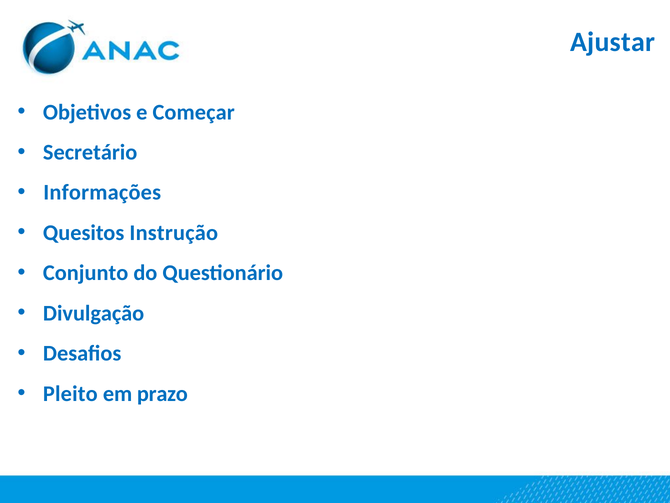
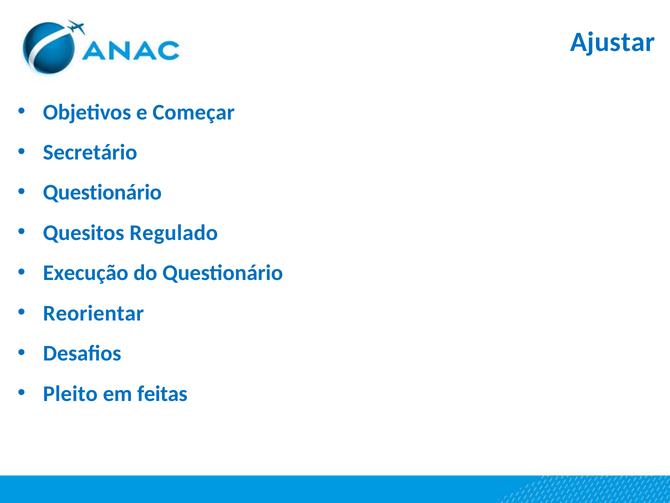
Informações at (102, 192): Informações -> Questionário
Instrução: Instrução -> Regulado
Conjunto: Conjunto -> Execução
Divulgação: Divulgação -> Reorientar
prazo: prazo -> feitas
